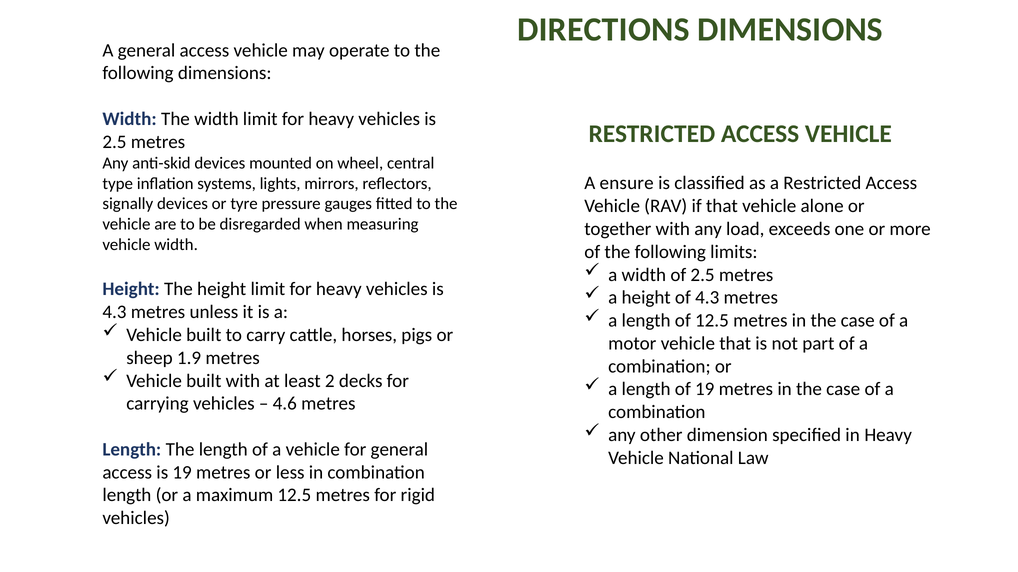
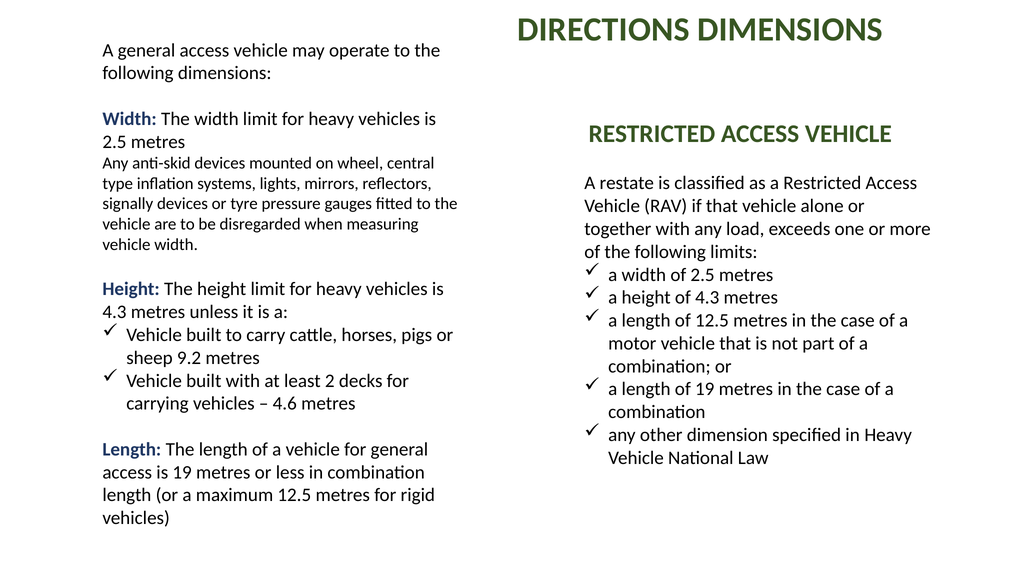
ensure: ensure -> restate
1.9: 1.9 -> 9.2
